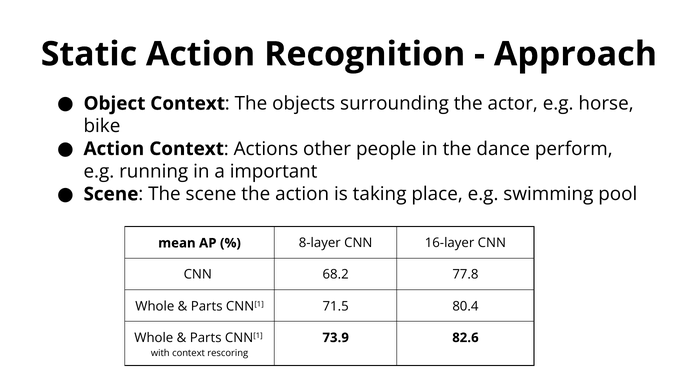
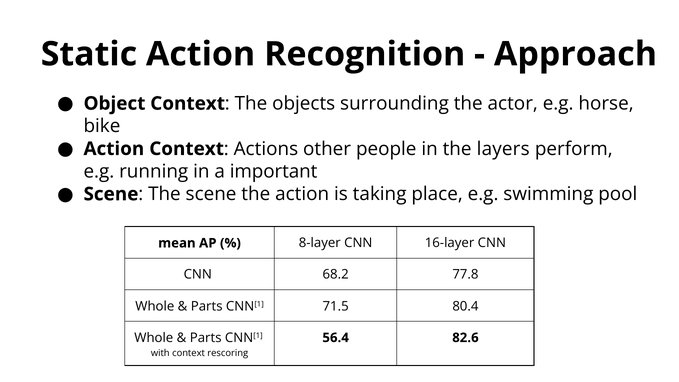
dance: dance -> layers
73.9: 73.9 -> 56.4
